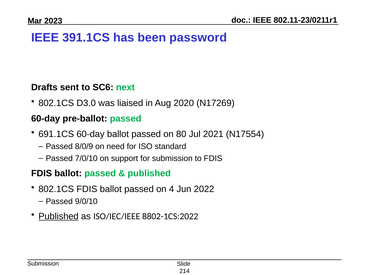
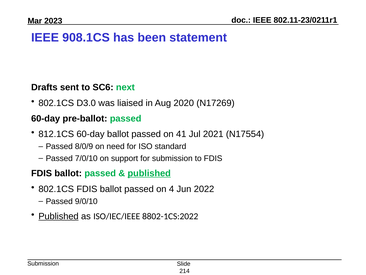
391.1CS: 391.1CS -> 908.1CS
password: password -> statement
691.1CS: 691.1CS -> 812.1CS
80: 80 -> 41
published at (149, 173) underline: none -> present
